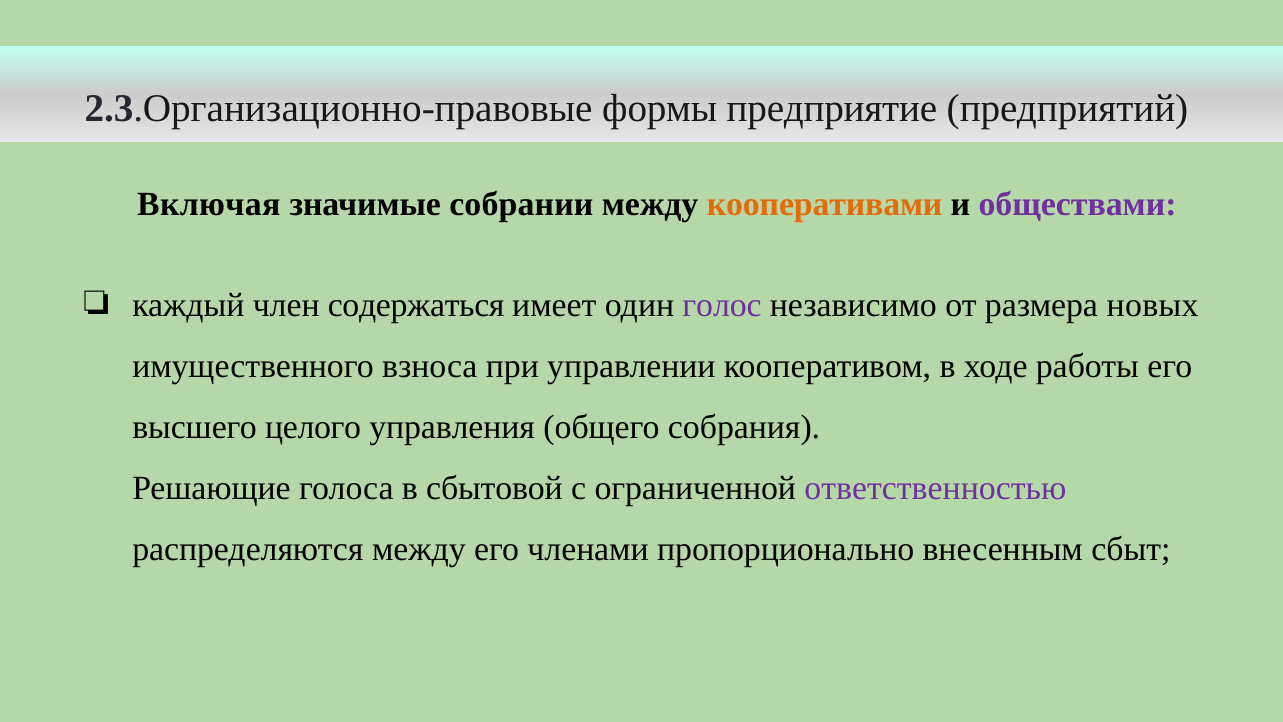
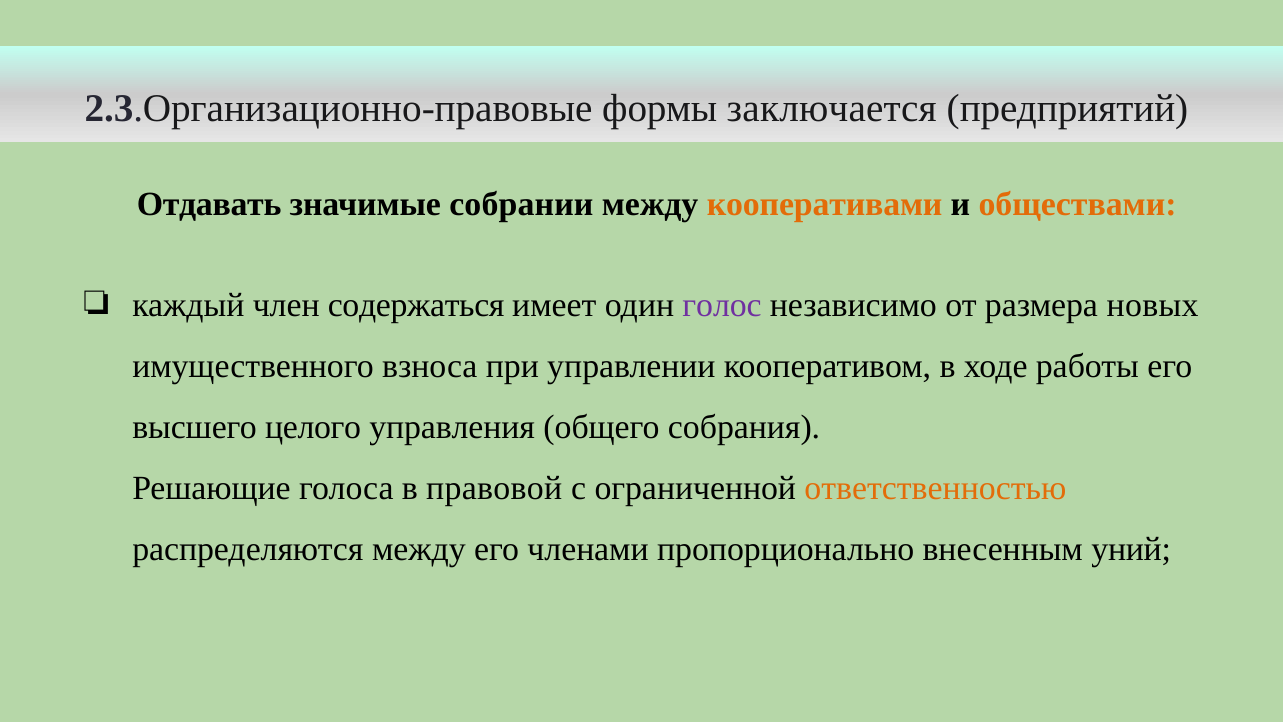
предприятие: предприятие -> заключается
Включая: Включая -> Отдавать
обществами colour: purple -> orange
сбытовой: сбытовой -> правовой
ответственностью colour: purple -> orange
сбыт: сбыт -> уний
